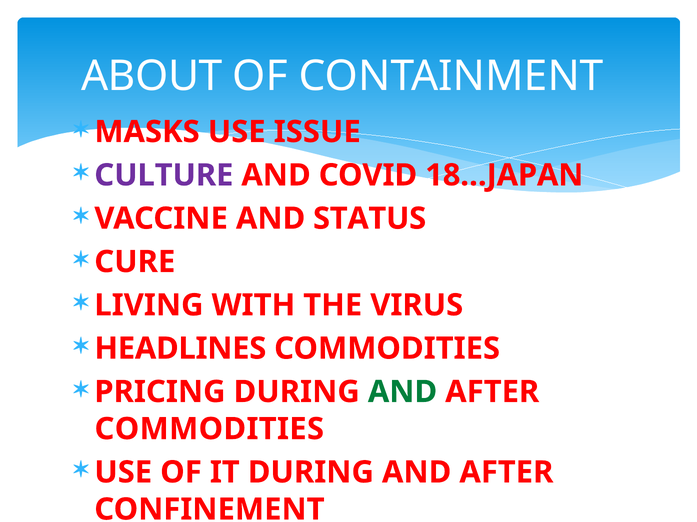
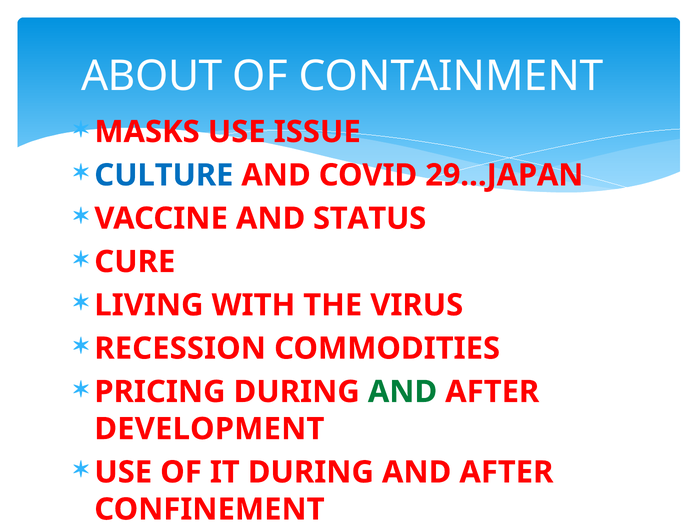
CULTURE colour: purple -> blue
18…JAPAN: 18…JAPAN -> 29…JAPAN
HEADLINES: HEADLINES -> RECESSION
COMMODITIES at (209, 430): COMMODITIES -> DEVELOPMENT
